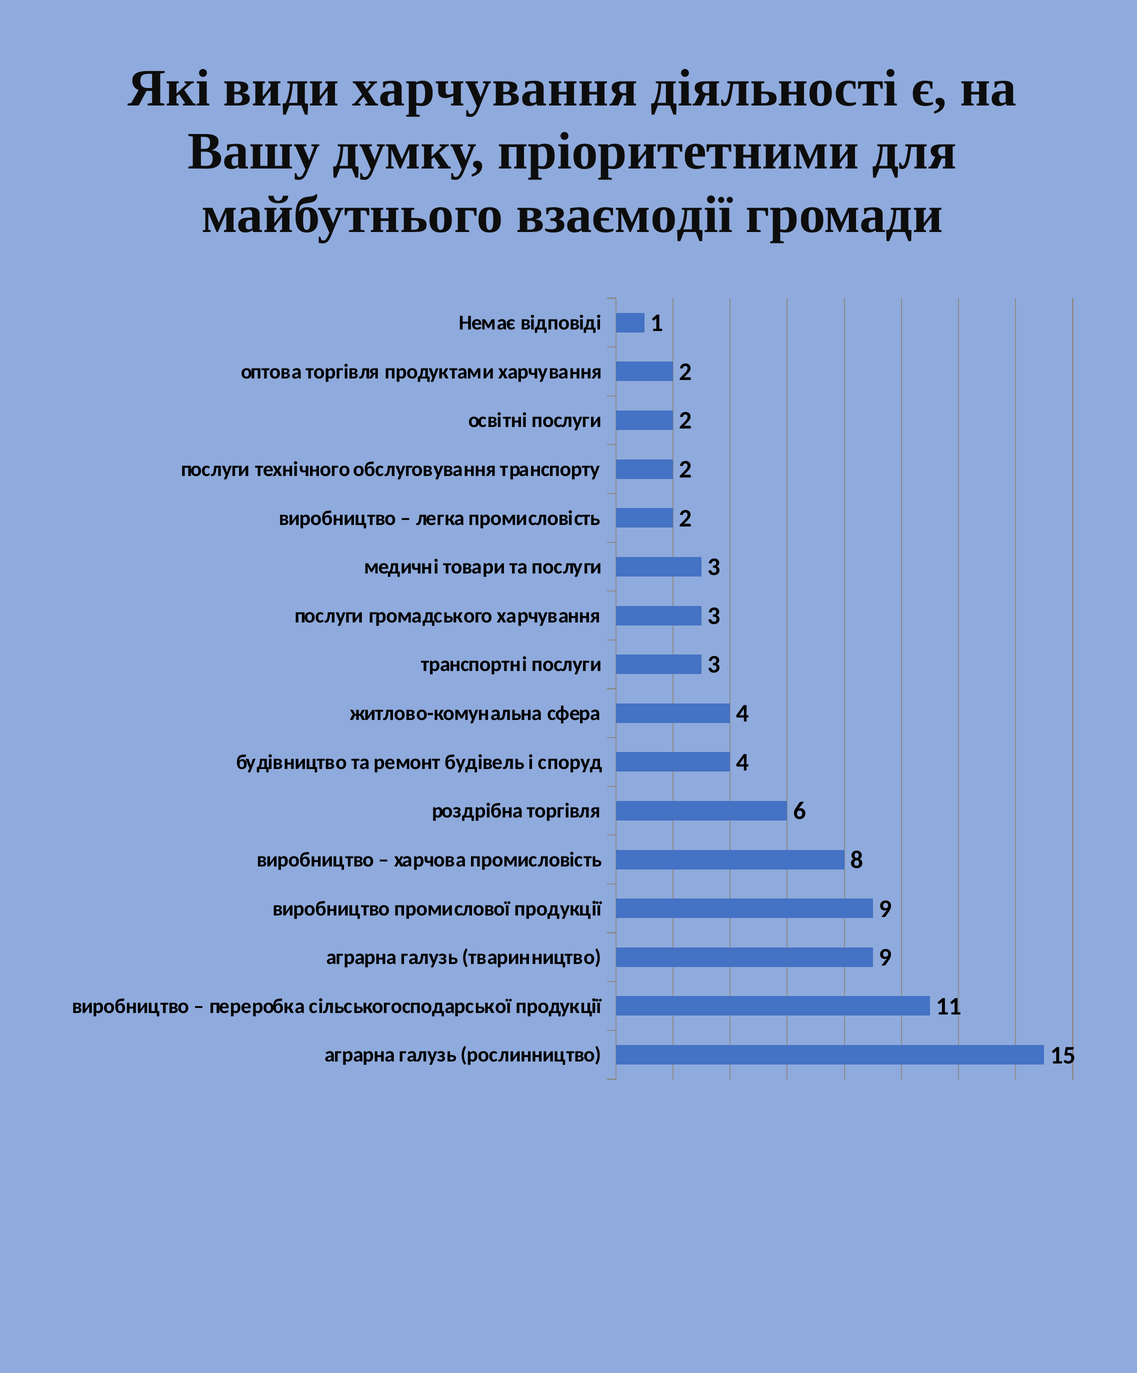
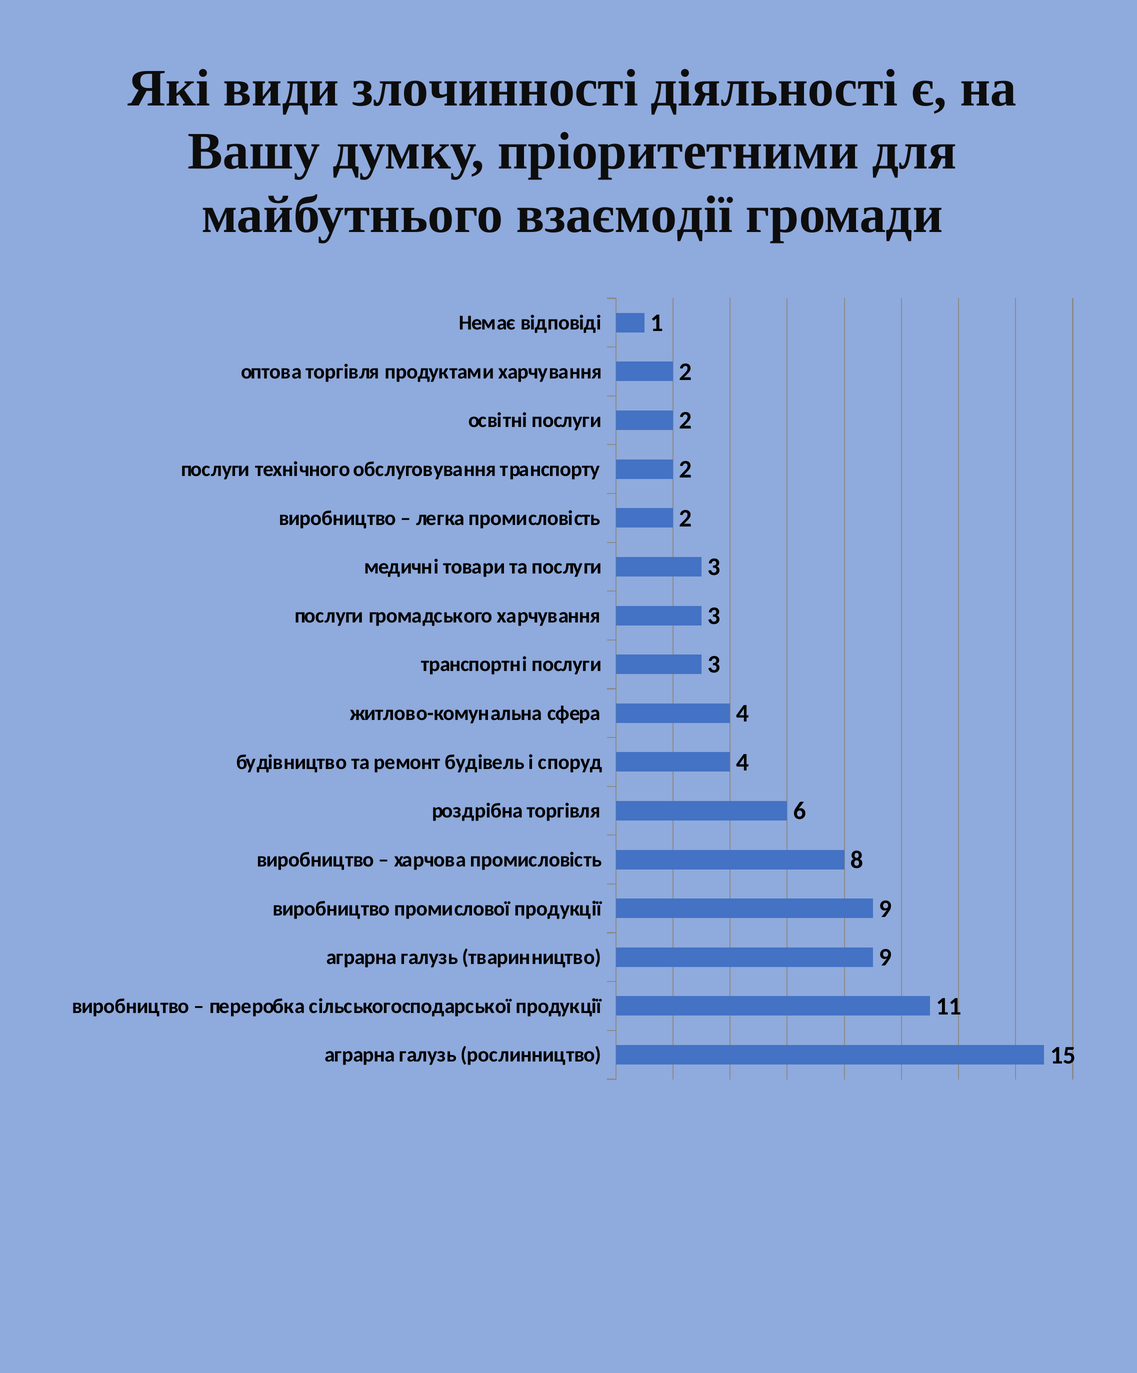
види харчування: харчування -> злочинності
